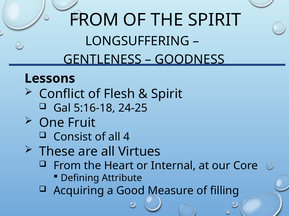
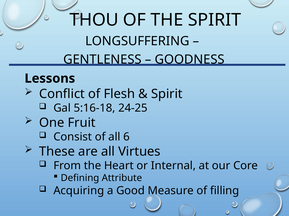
FROM at (94, 20): FROM -> THOU
4: 4 -> 6
